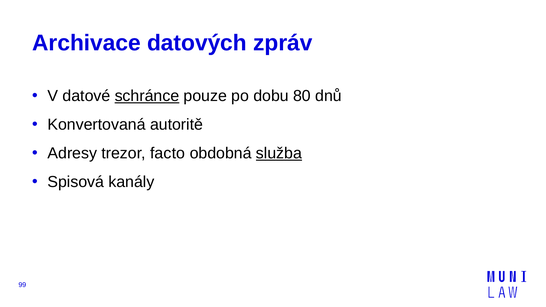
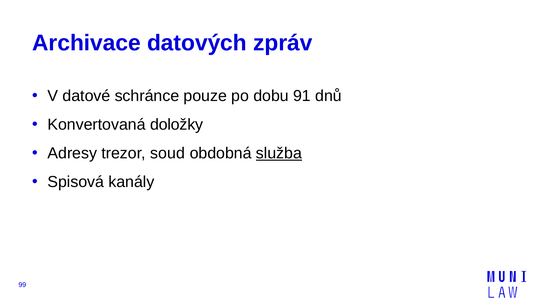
schránce underline: present -> none
80: 80 -> 91
autoritě: autoritě -> doložky
facto: facto -> soud
